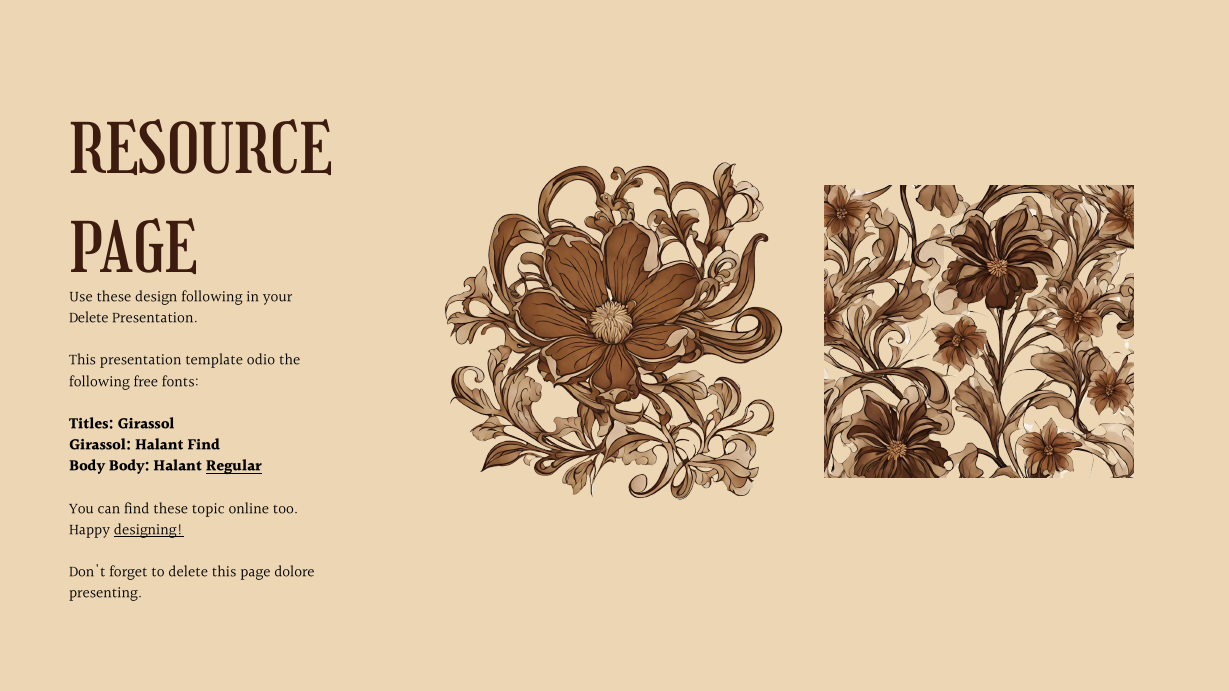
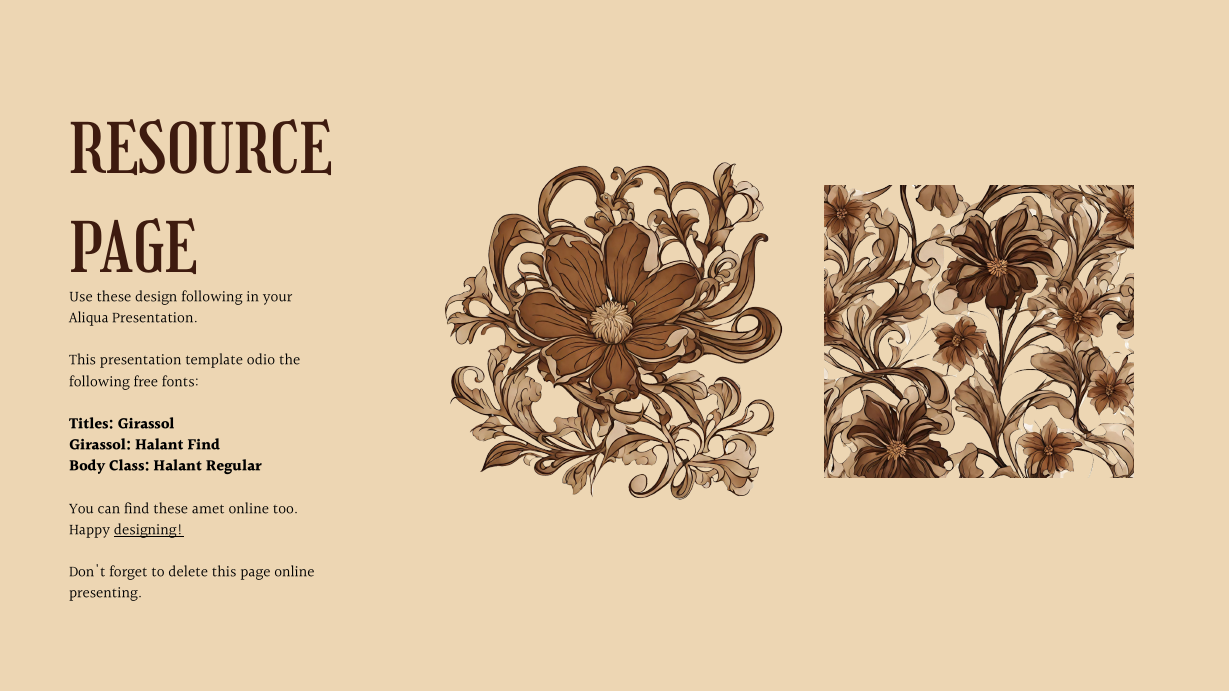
Delete at (89, 319): Delete -> Aliqua
Body Body: Body -> Class
Regular underline: present -> none
topic: topic -> amet
page dolore: dolore -> online
